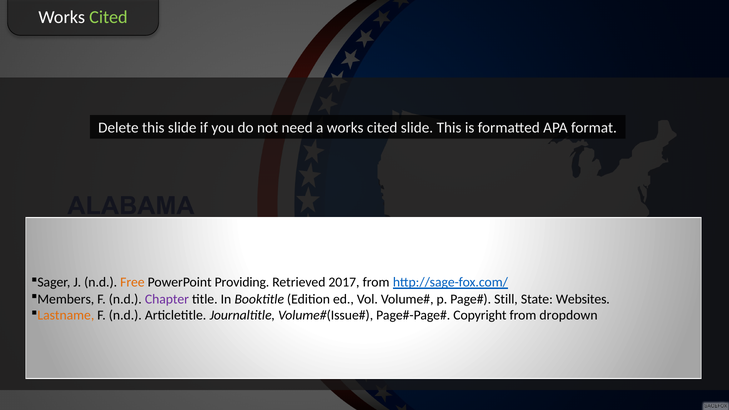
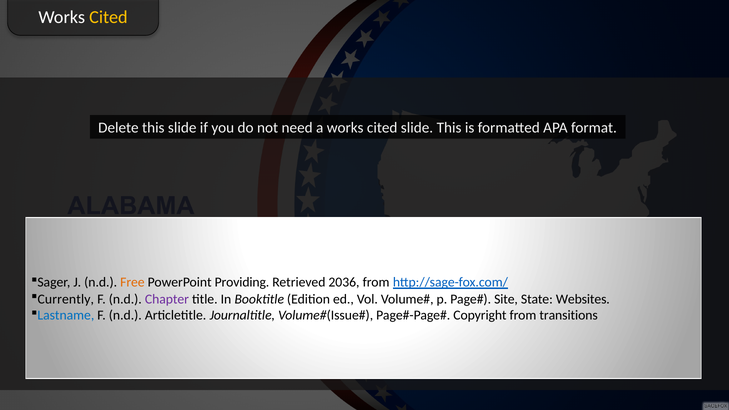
Cited at (108, 17) colour: light green -> yellow
2017: 2017 -> 2036
Members: Members -> Currently
Still: Still -> Site
Lastname colour: orange -> blue
dropdown: dropdown -> transitions
